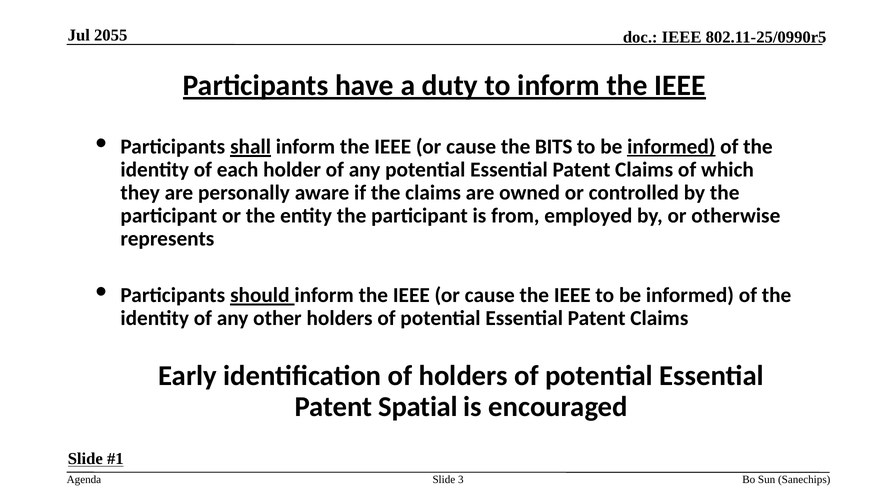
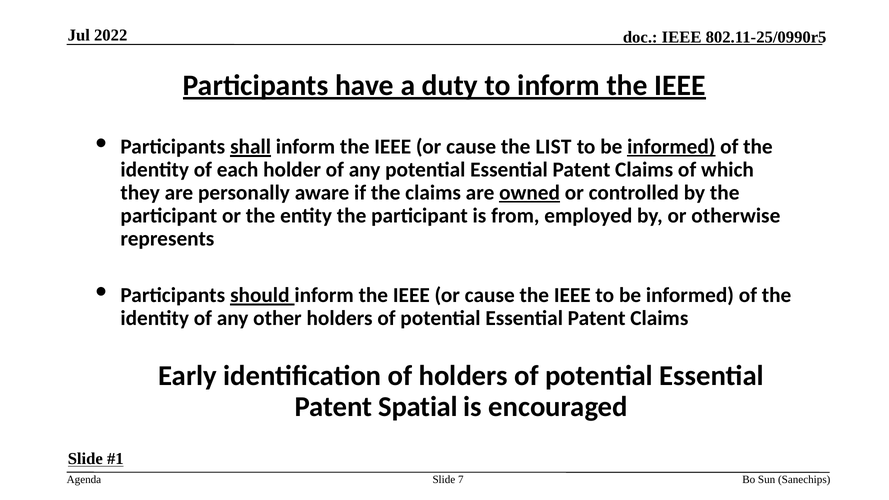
2055: 2055 -> 2022
BITS: BITS -> LIST
owned underline: none -> present
3: 3 -> 7
